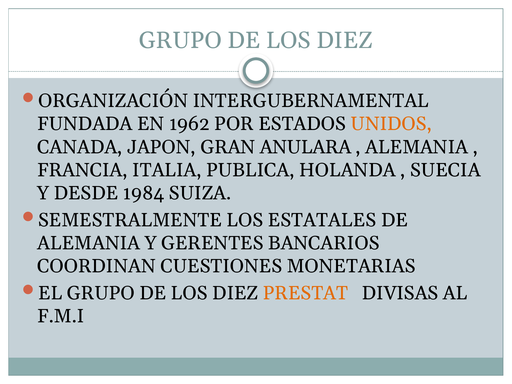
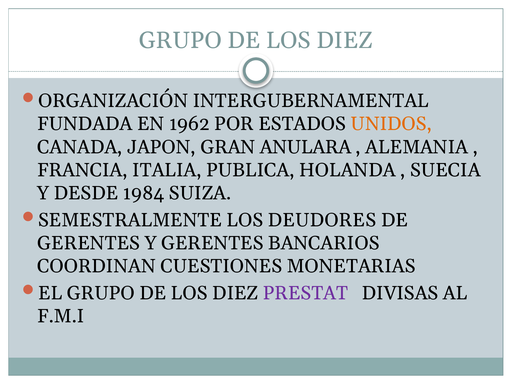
ESTATALES: ESTATALES -> DEUDORES
ALEMANIA at (89, 243): ALEMANIA -> GERENTES
PRESTAT colour: orange -> purple
